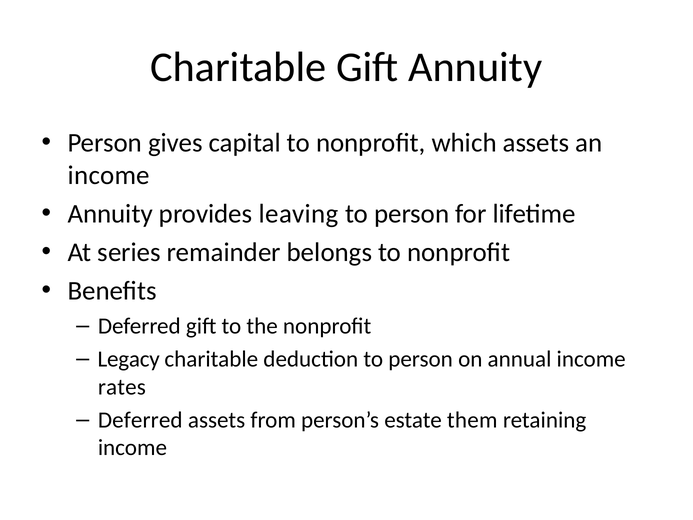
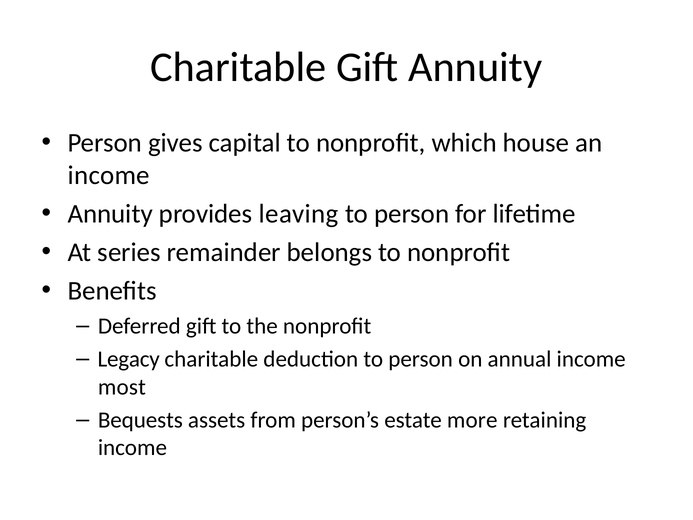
which assets: assets -> house
rates: rates -> most
Deferred at (140, 420): Deferred -> Bequests
them: them -> more
